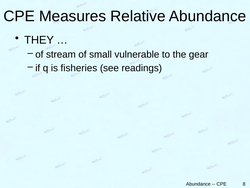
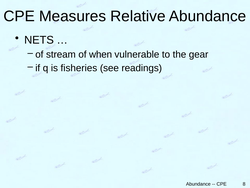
THEY: THEY -> NETS
small: small -> when
